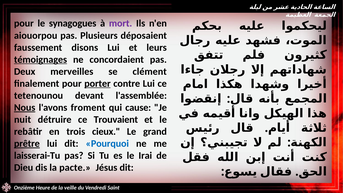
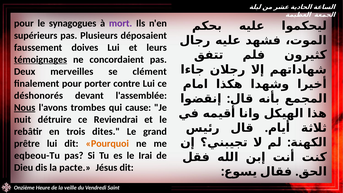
aiouorpou: aiouorpou -> supérieurs
disons: disons -> doives
porter underline: present -> none
tetenounou: tetenounou -> déshonorés
froment: froment -> trombes
Trouvaient: Trouvaient -> Reviendrai
cieux: cieux -> dites
prêtre underline: present -> none
Pourquoi colour: blue -> orange
laisserai-Tu: laisserai-Tu -> eqbeou-Tu
